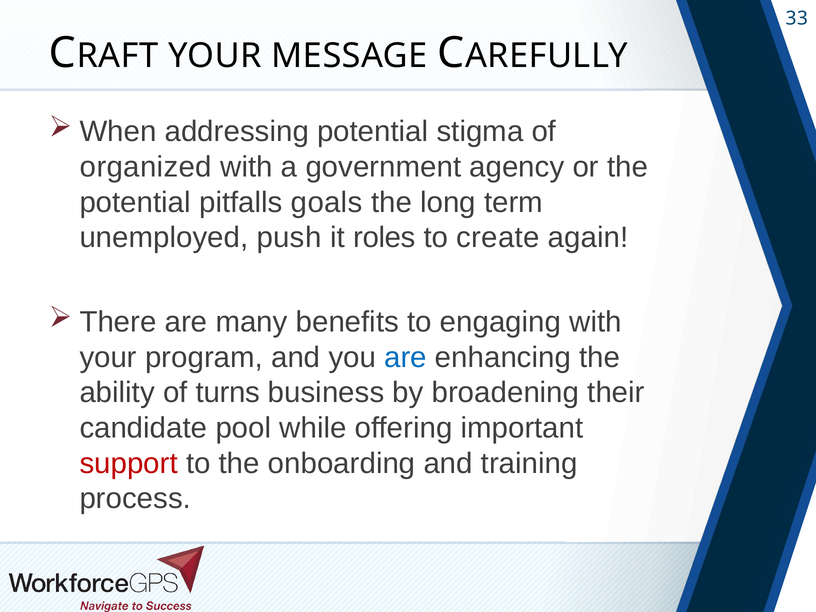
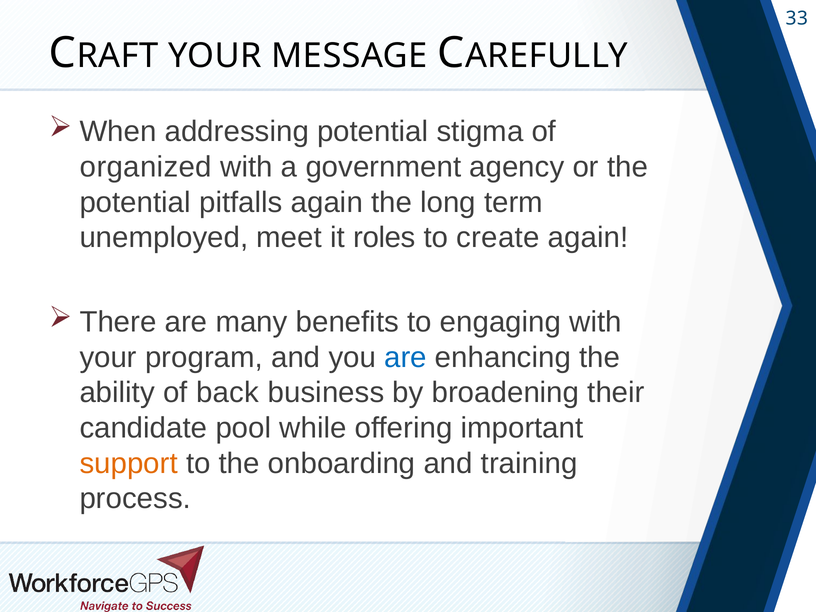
pitfalls goals: goals -> again
push: push -> meet
turns: turns -> back
support colour: red -> orange
